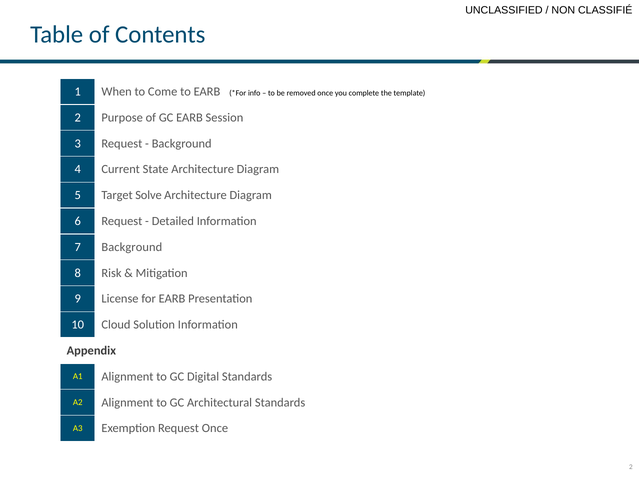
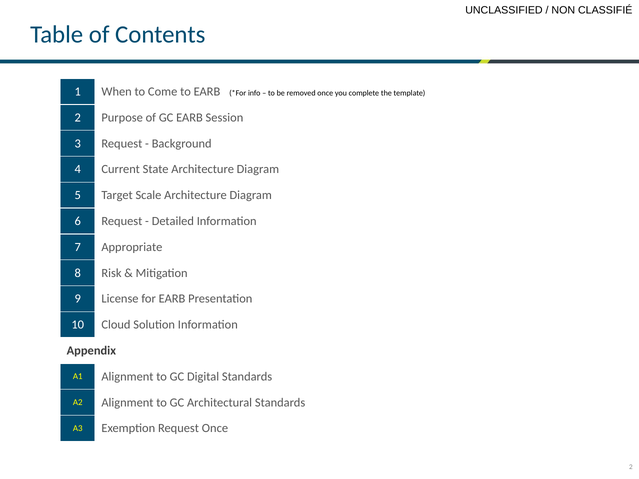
Solve: Solve -> Scale
7 Background: Background -> Appropriate
